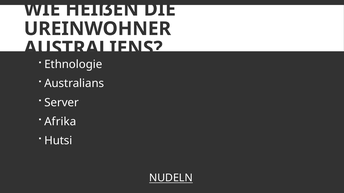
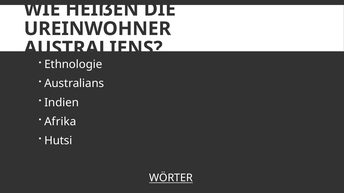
Server: Server -> Indien
NUDELN: NUDELN -> WÖRTER
